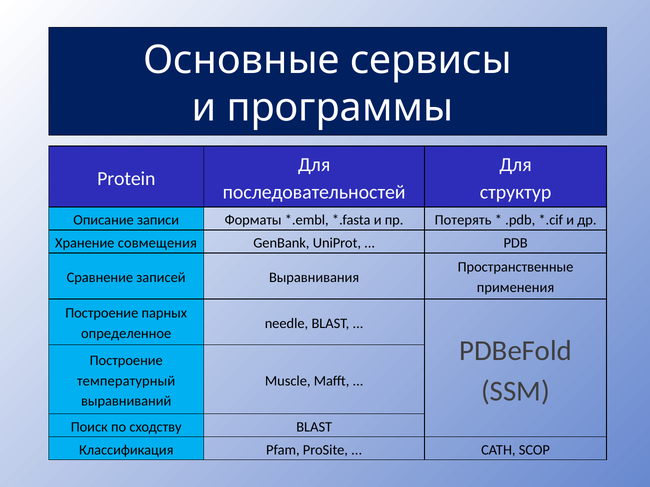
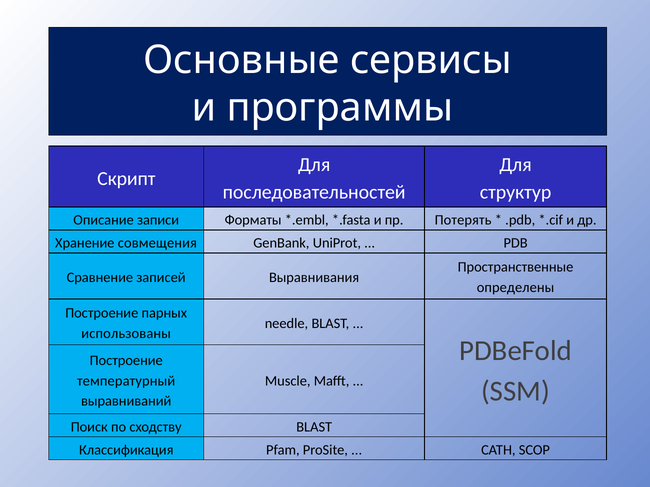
Protein: Protein -> Скрипт
применения: применения -> определены
определенное: определенное -> использованы
